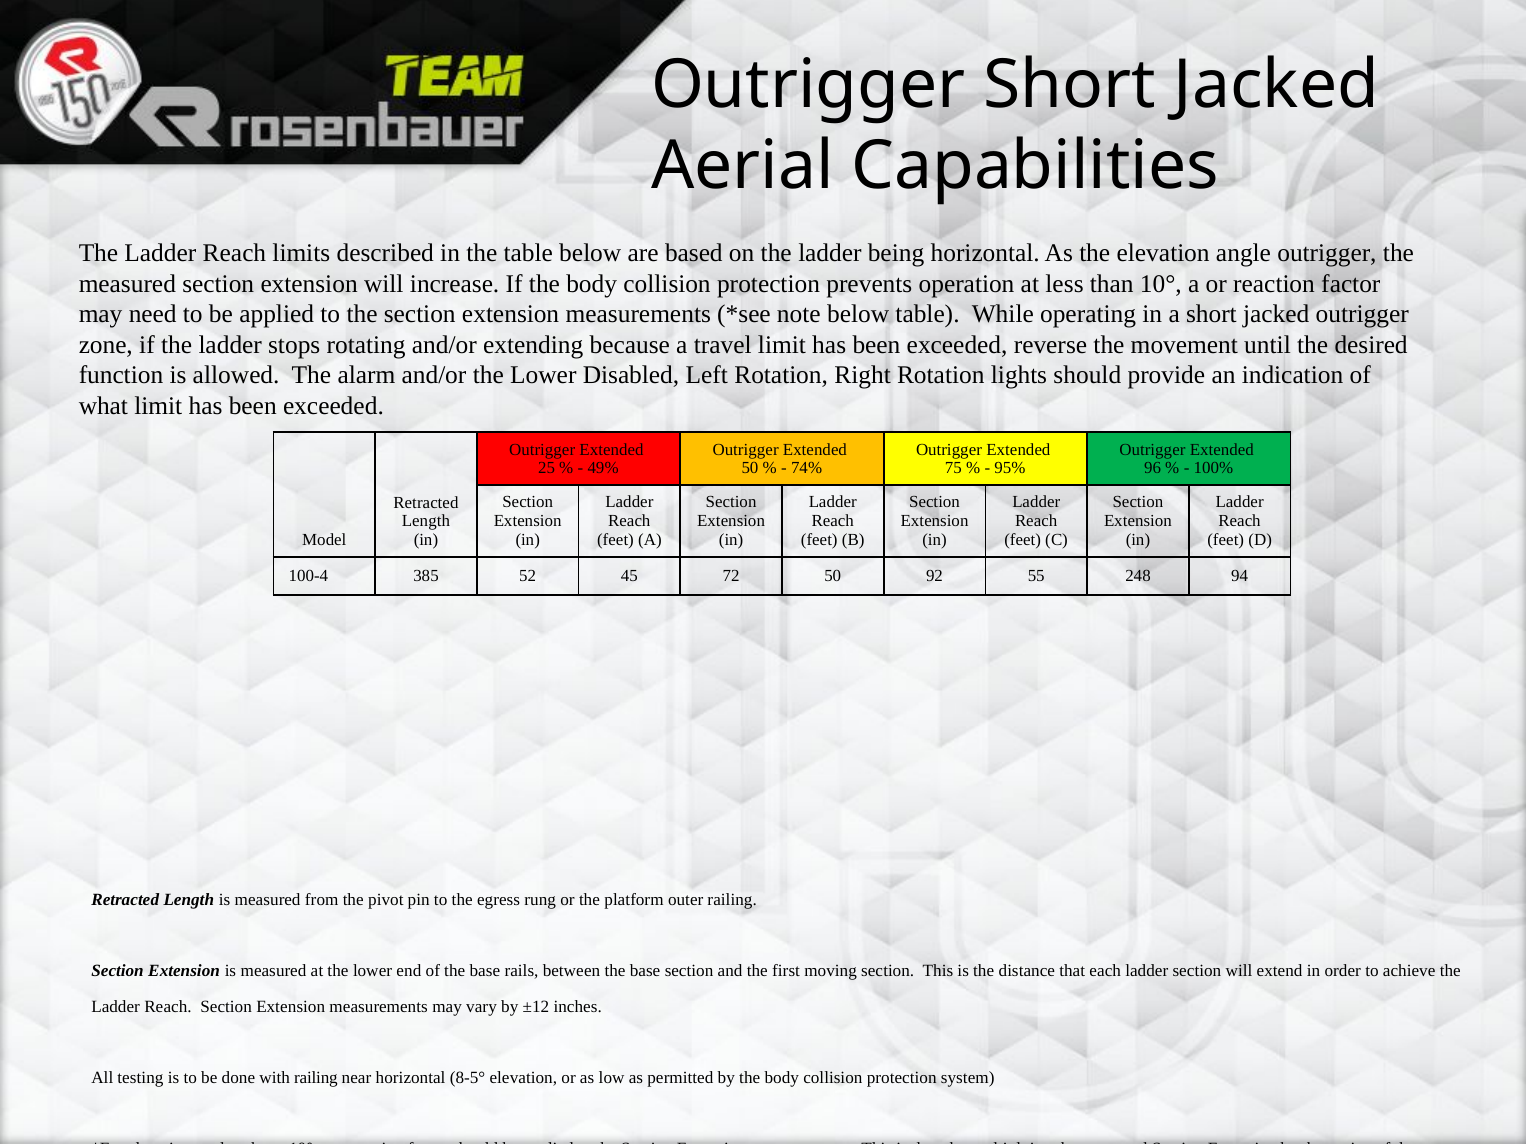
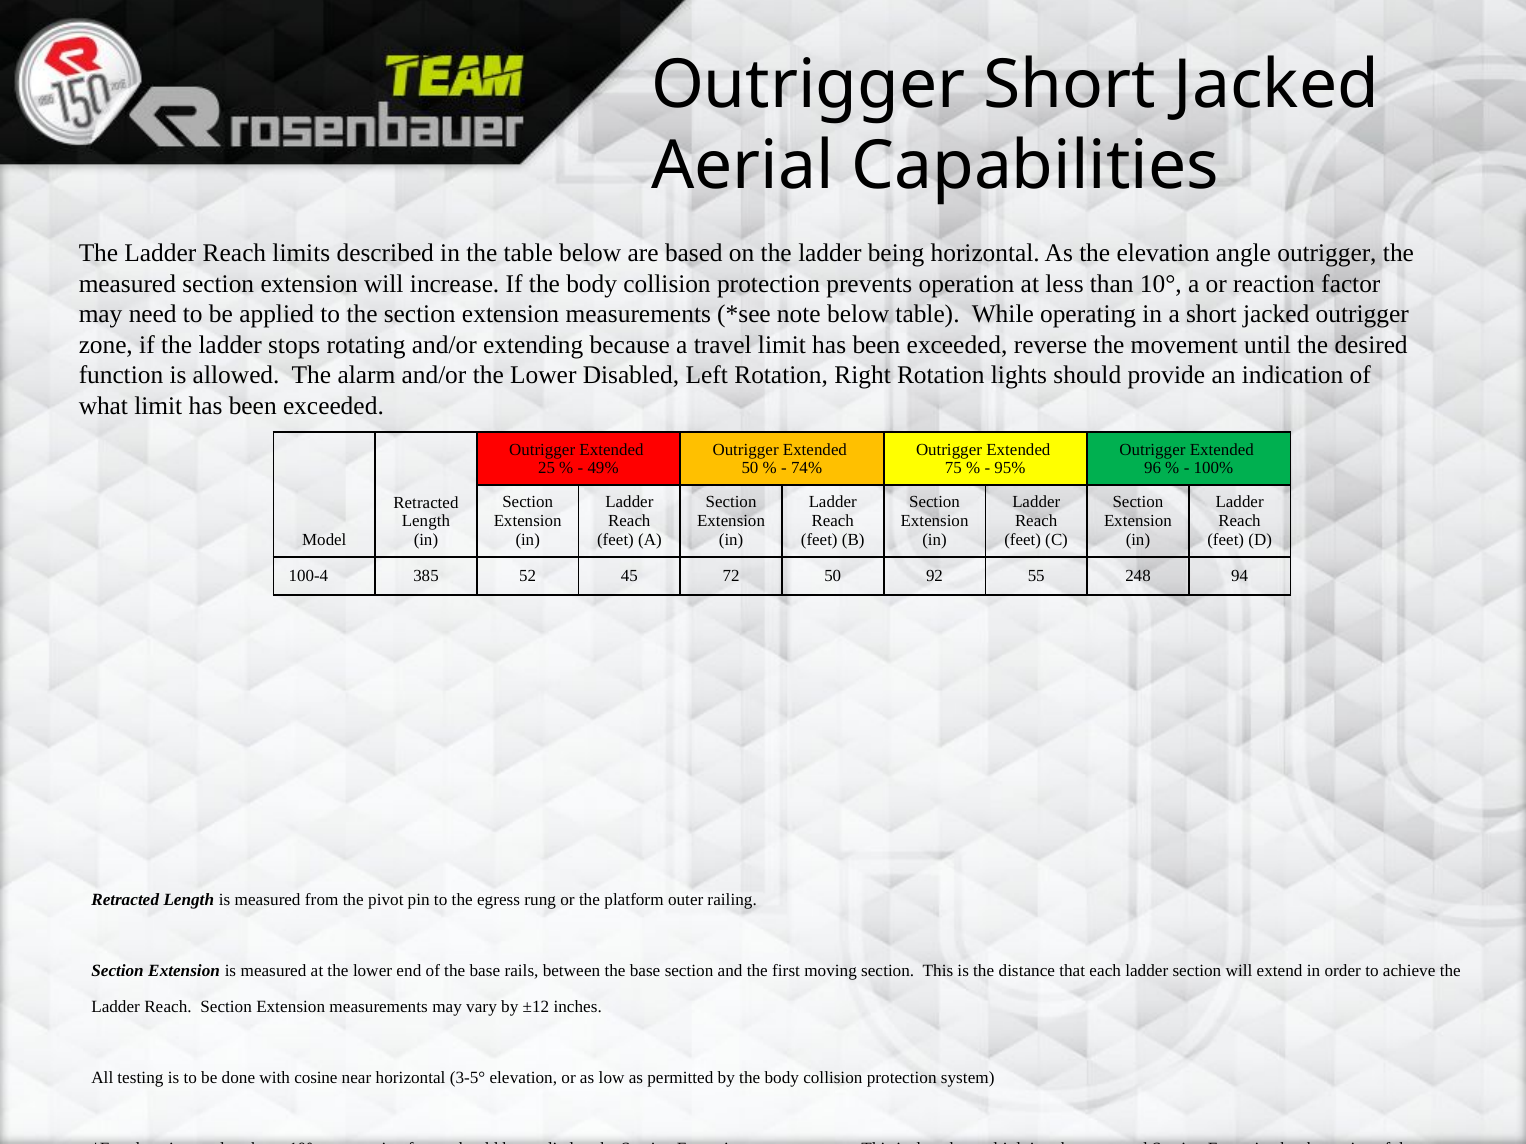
with railing: railing -> cosine
8-5°: 8-5° -> 3-5°
